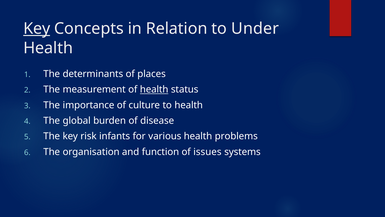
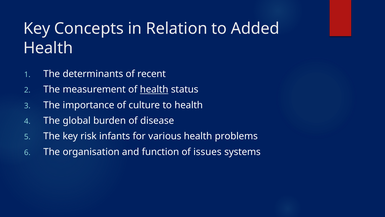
Key at (37, 29) underline: present -> none
Under: Under -> Added
places: places -> recent
